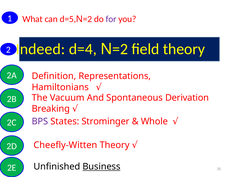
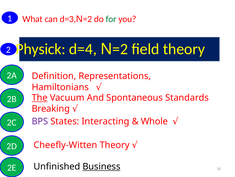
d=5: d=5 -> d=3
for colour: purple -> green
Indeed: Indeed -> Physick
The underline: none -> present
Derivation: Derivation -> Standards
Strominger: Strominger -> Interacting
